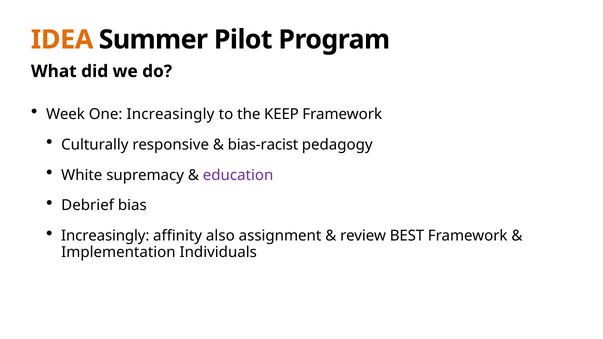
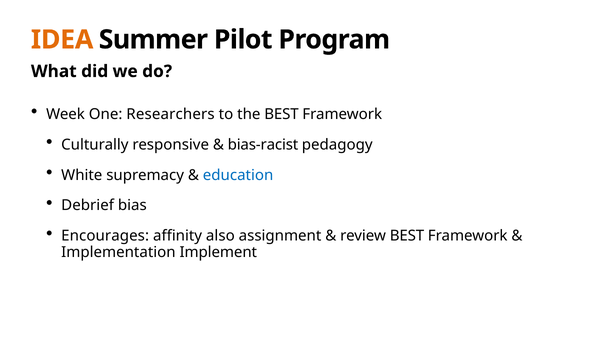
One Increasingly: Increasingly -> Researchers
the KEEP: KEEP -> BEST
education colour: purple -> blue
Increasingly at (105, 236): Increasingly -> Encourages
Individuals: Individuals -> Implement
